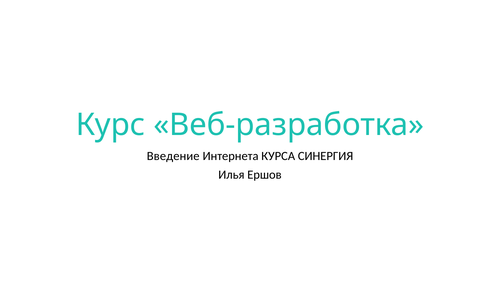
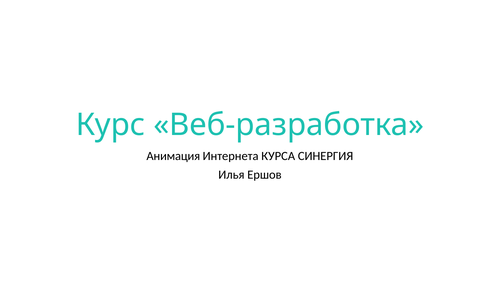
Введение: Введение -> Анимация
